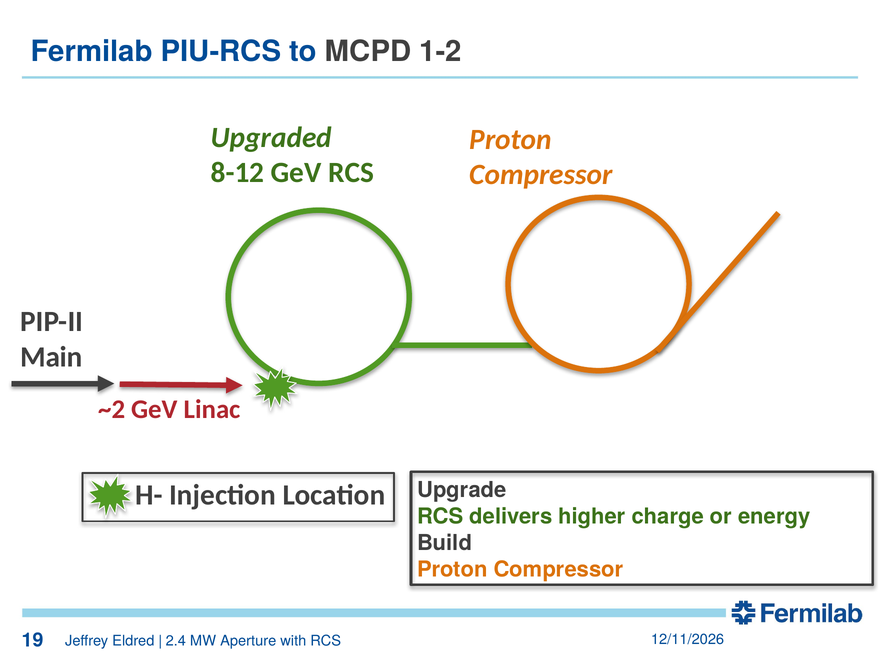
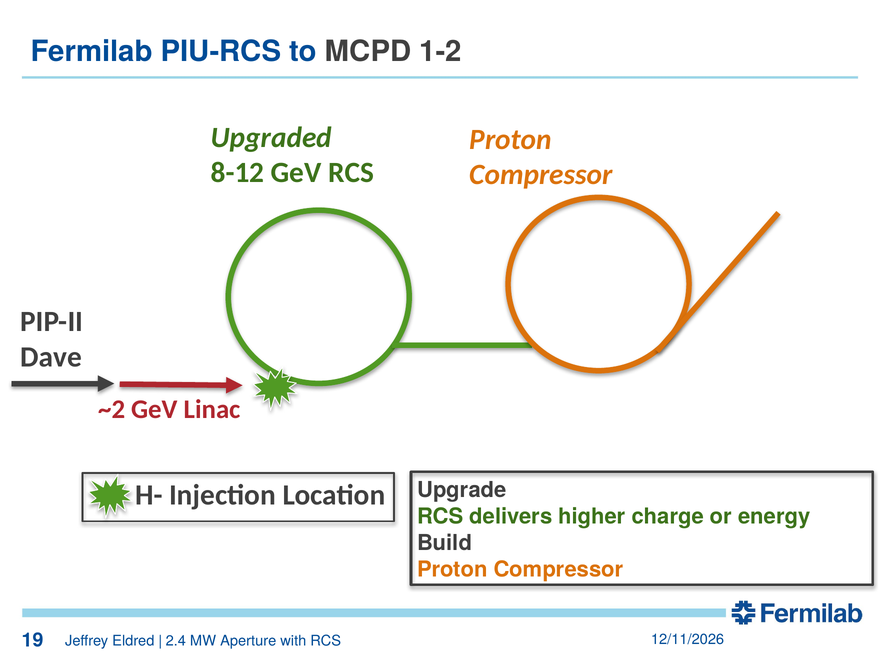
Main: Main -> Dave
